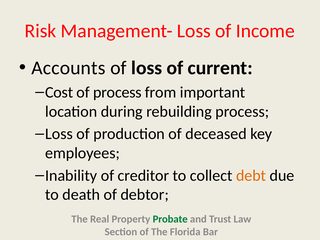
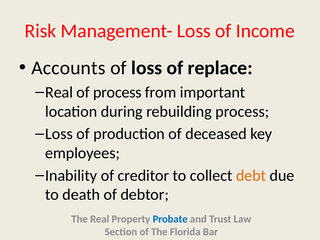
current: current -> replace
Cost at (59, 92): Cost -> Real
Probate colour: green -> blue
